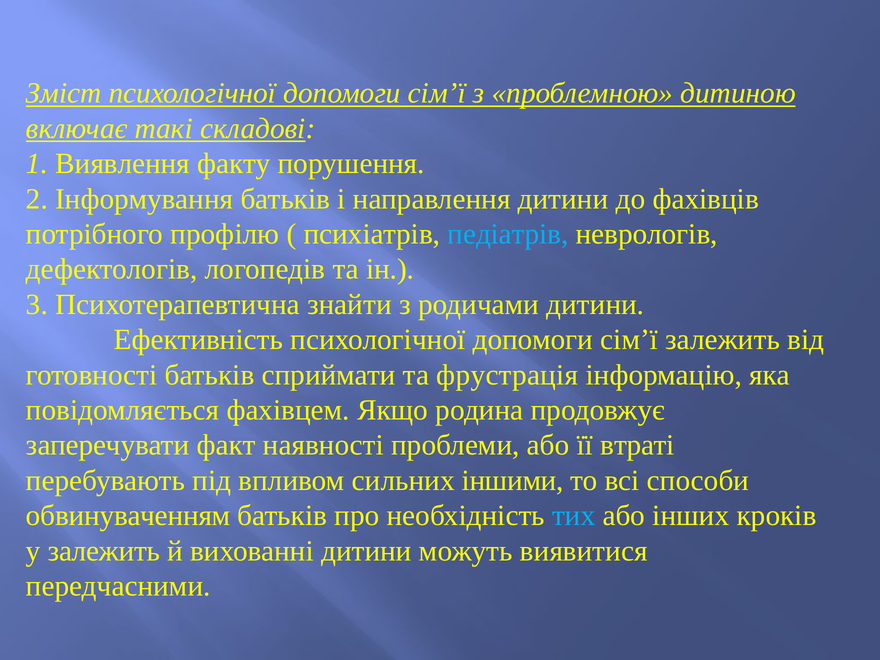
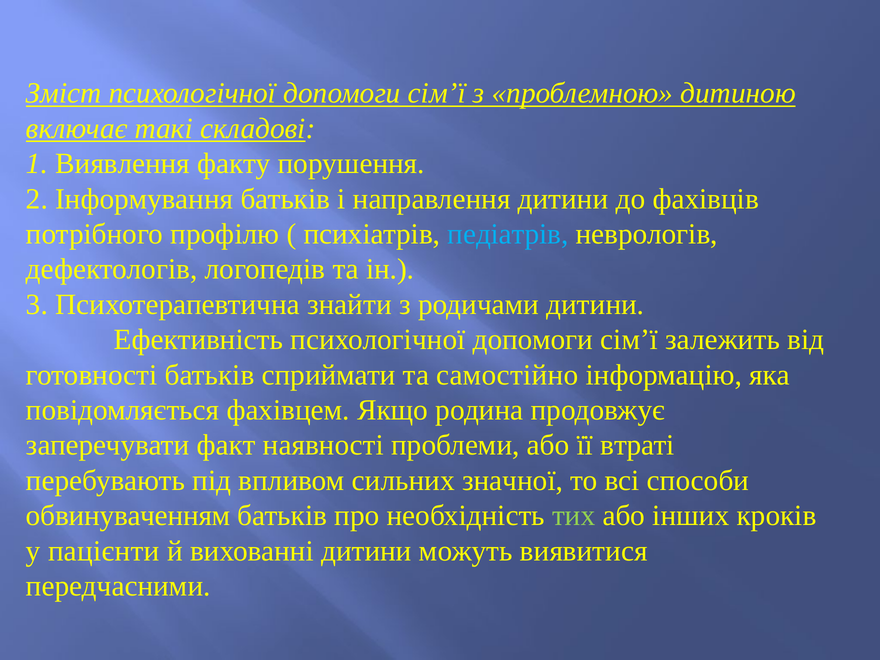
фрустрація: фрустрація -> самостійно
іншими: іншими -> значної
тих colour: light blue -> light green
у залежить: залежить -> пацієнти
